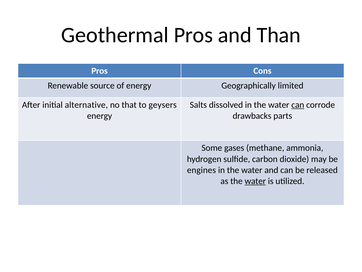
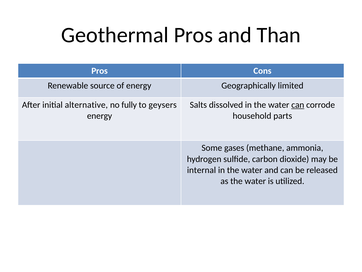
that: that -> fully
drawbacks: drawbacks -> household
engines: engines -> internal
water at (255, 181) underline: present -> none
